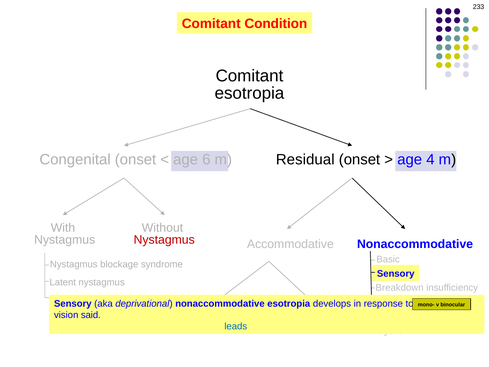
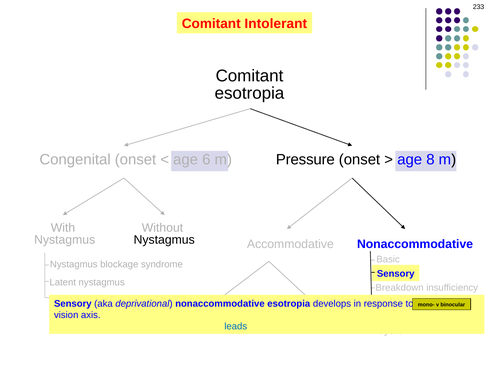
Condition: Condition -> Intolerant
Residual: Residual -> Pressure
4: 4 -> 8
Nystagmus at (164, 240) colour: red -> black
said: said -> axis
